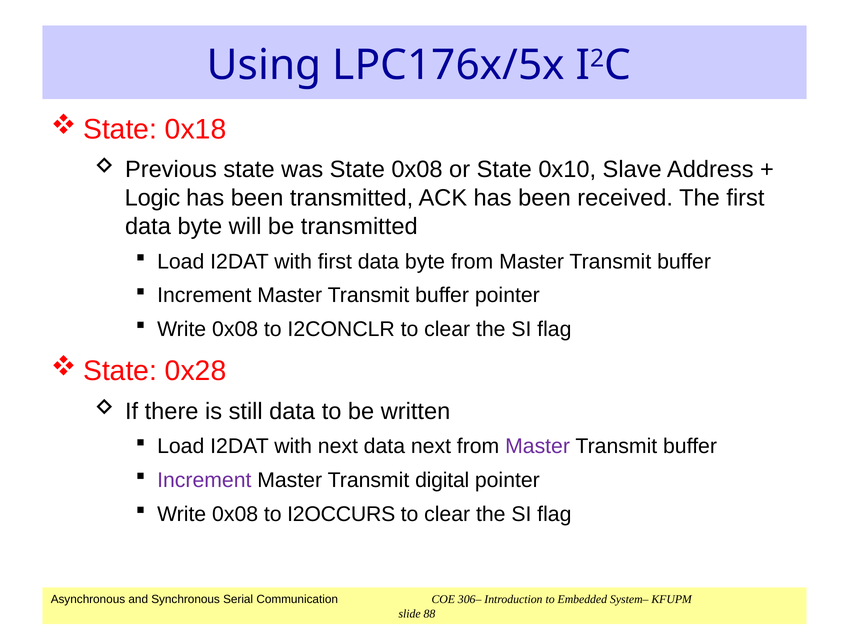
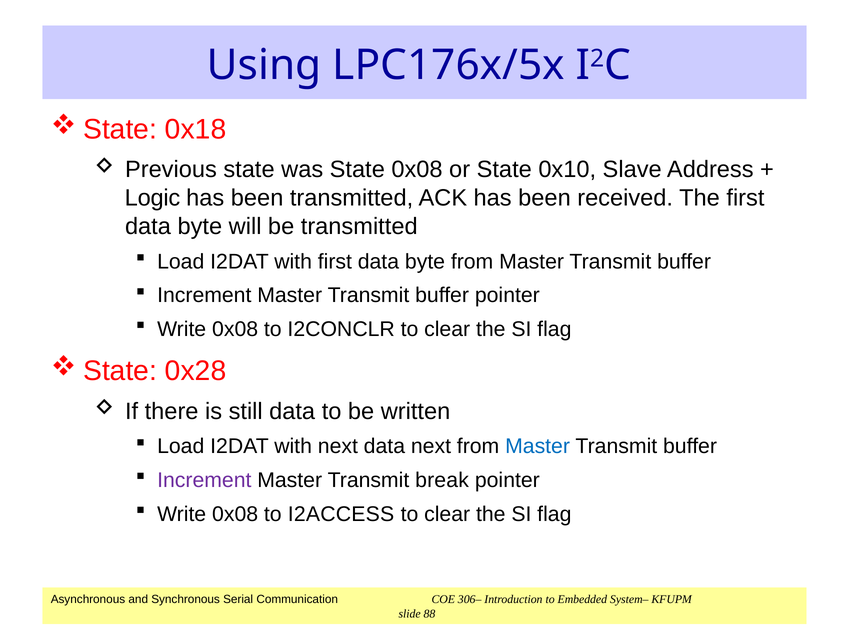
Master at (538, 446) colour: purple -> blue
digital: digital -> break
I2OCCURS: I2OCCURS -> I2ACCESS
